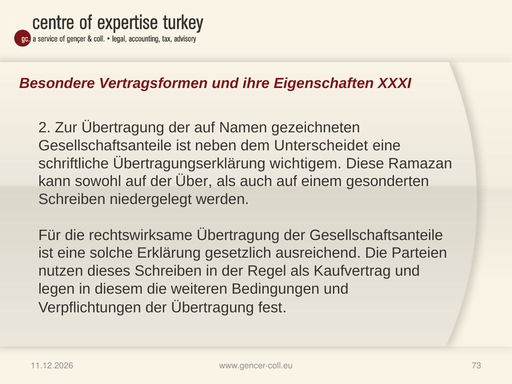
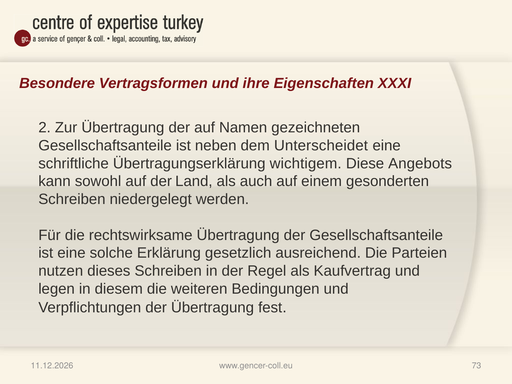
Ramazan: Ramazan -> Angebots
Über: Über -> Land
